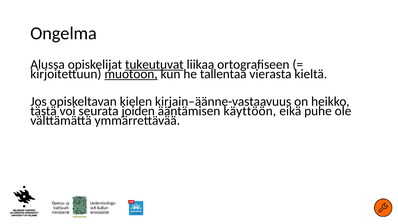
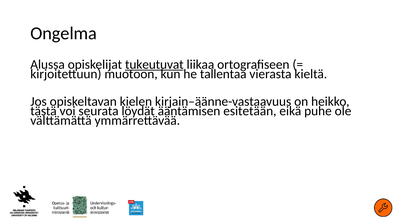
muotoon underline: present -> none
joiden: joiden -> löydät
käyttöön: käyttöön -> esitetään
